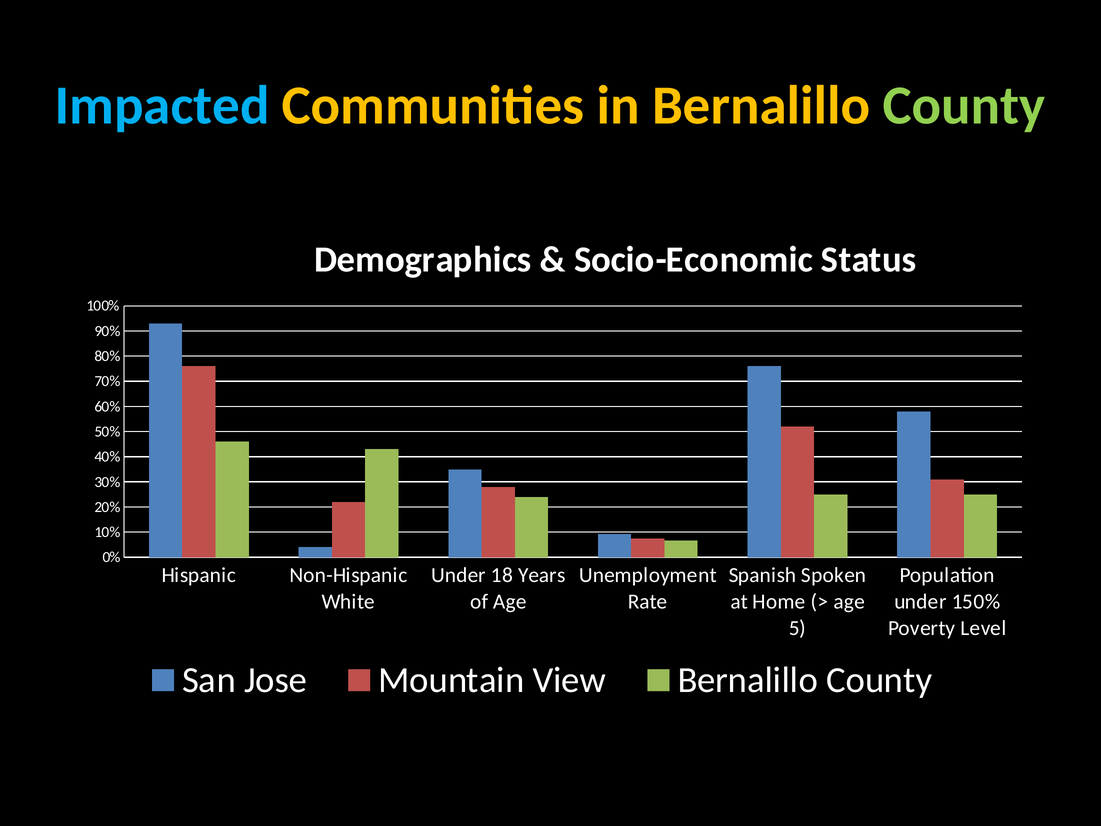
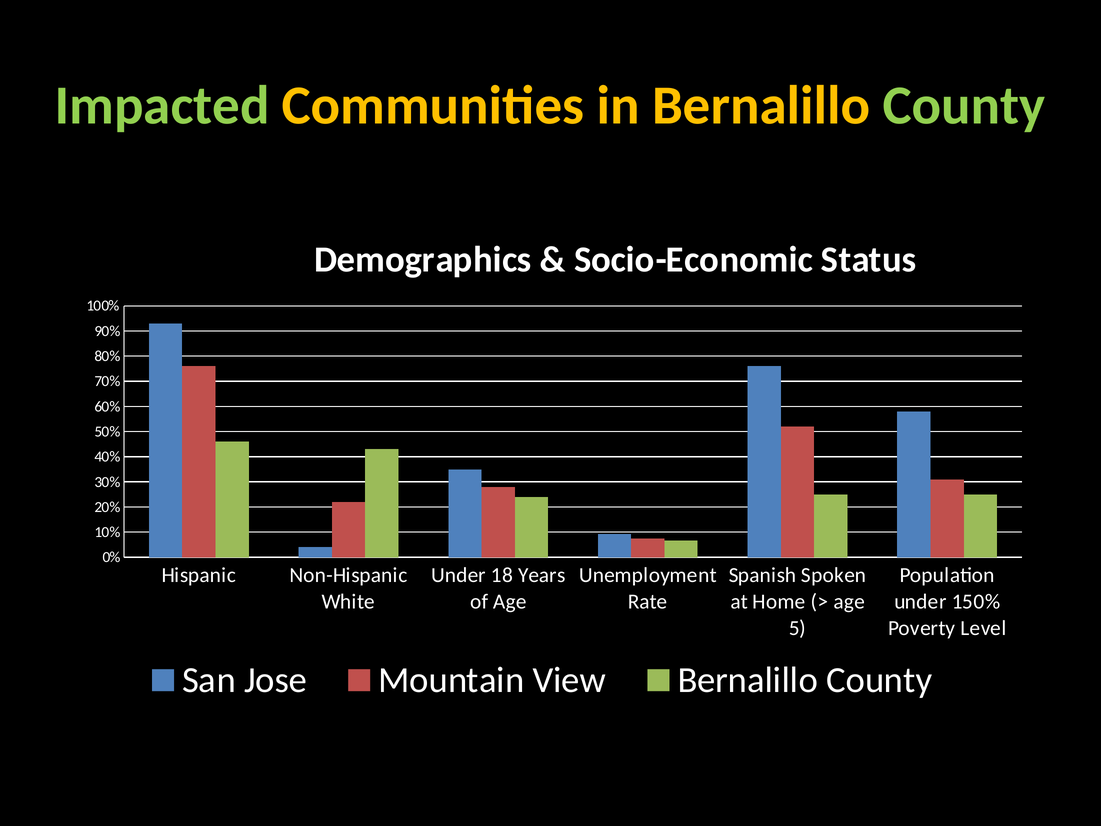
Impacted colour: light blue -> light green
